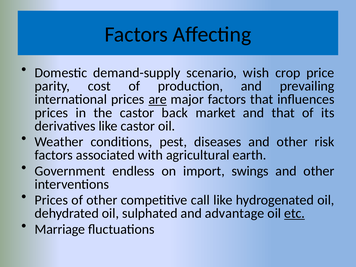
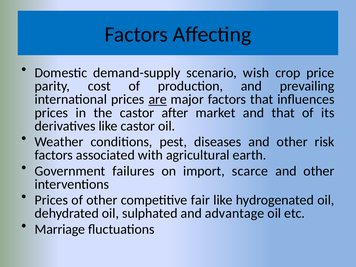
back: back -> after
endless: endless -> failures
swings: swings -> scarce
call: call -> fair
etc underline: present -> none
